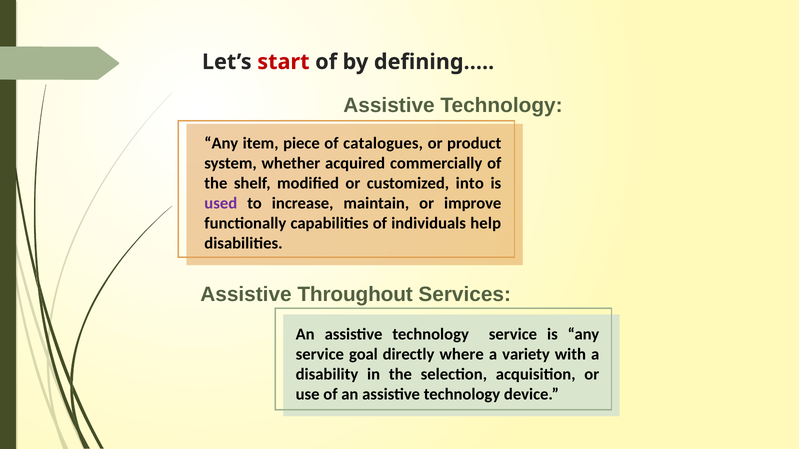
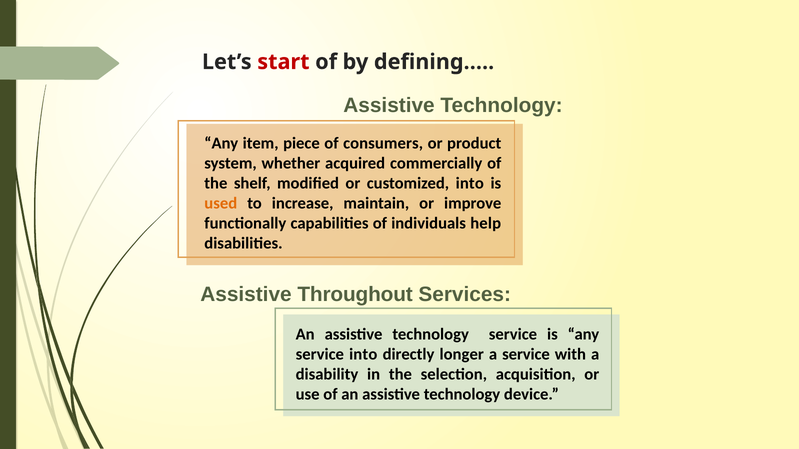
catalogues: catalogues -> consumers
used colour: purple -> orange
service goal: goal -> into
where: where -> longer
a variety: variety -> service
